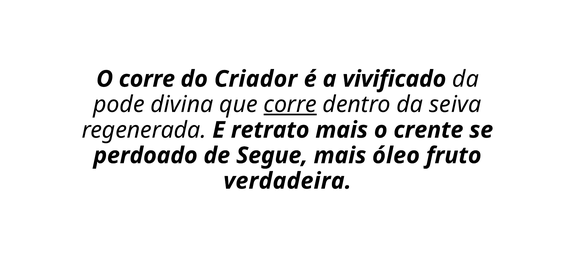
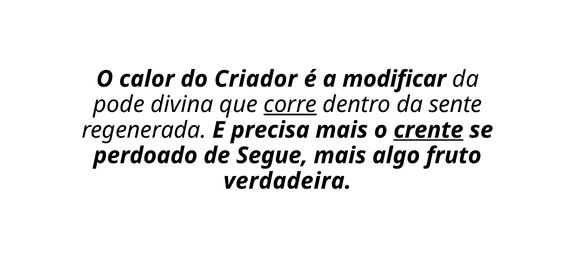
O corre: corre -> calor
vivificado: vivificado -> modificar
seiva: seiva -> sente
retrato: retrato -> precisa
crente underline: none -> present
óleo: óleo -> algo
